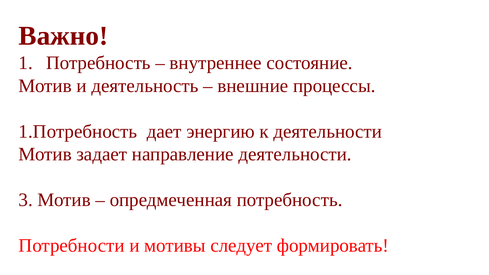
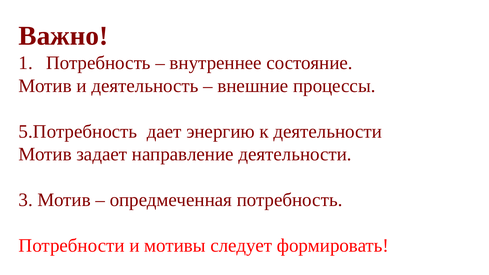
1.Потребность: 1.Потребность -> 5.Потребность
